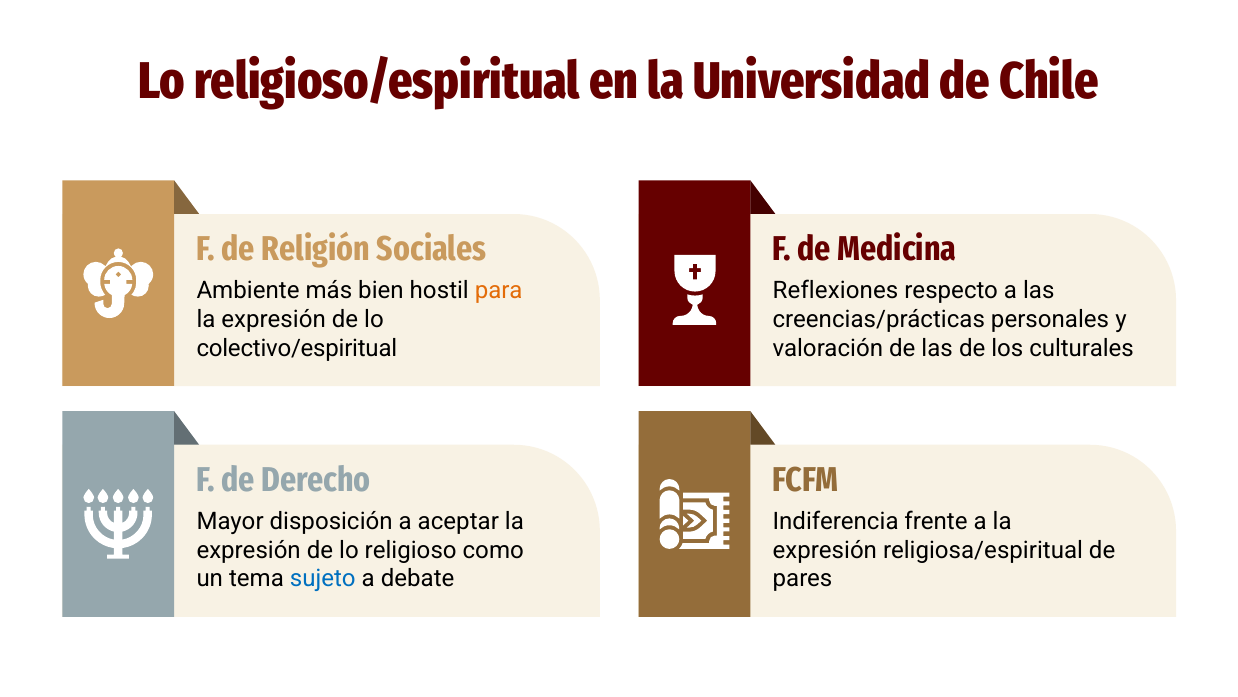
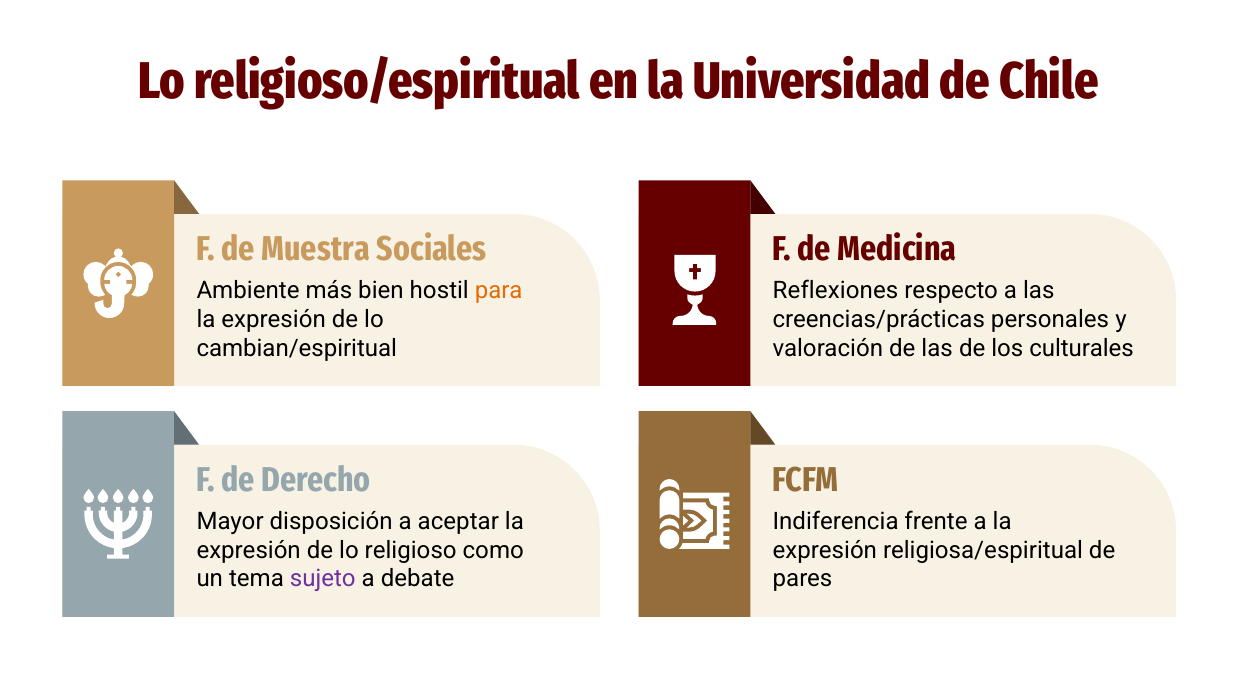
Religión: Religión -> Muestra
colectivo/espiritual: colectivo/espiritual -> cambian/espiritual
sujeto colour: blue -> purple
